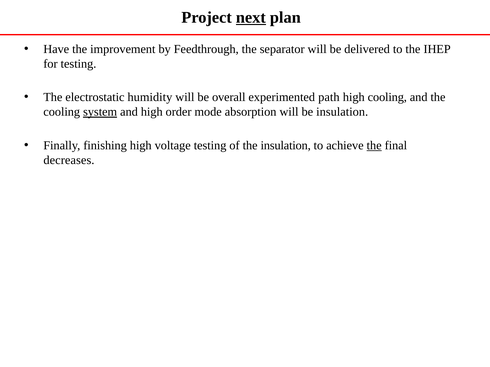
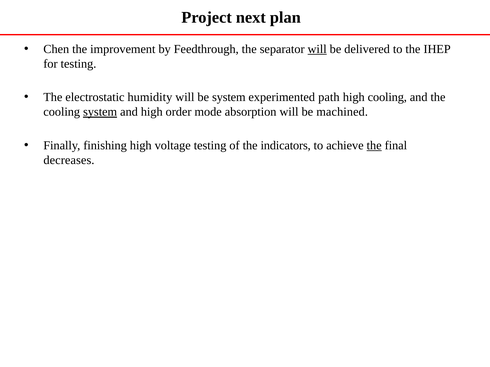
next underline: present -> none
Have: Have -> Chen
will at (317, 49) underline: none -> present
be overall: overall -> system
be insulation: insulation -> machined
the insulation: insulation -> indicators
